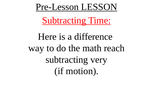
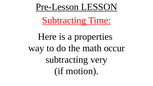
difference: difference -> properties
reach: reach -> occur
